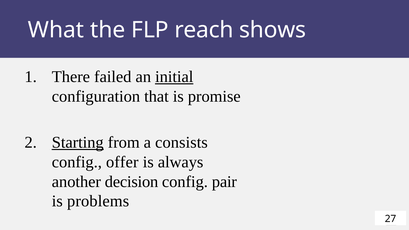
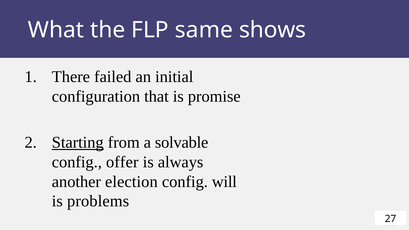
reach: reach -> same
initial underline: present -> none
consists: consists -> solvable
decision: decision -> election
pair: pair -> will
